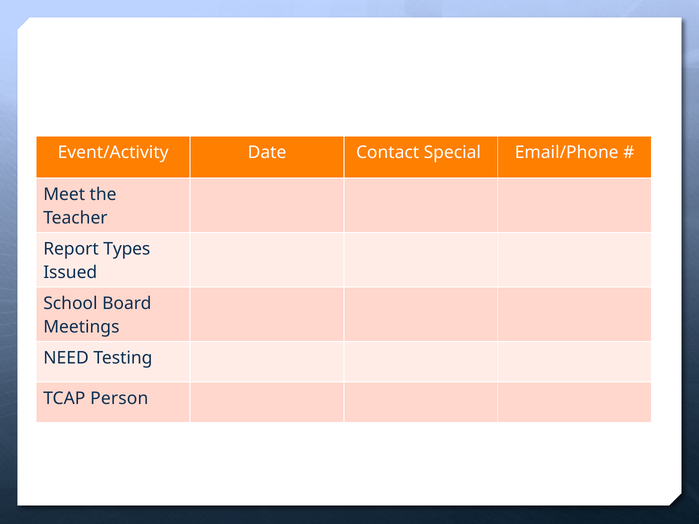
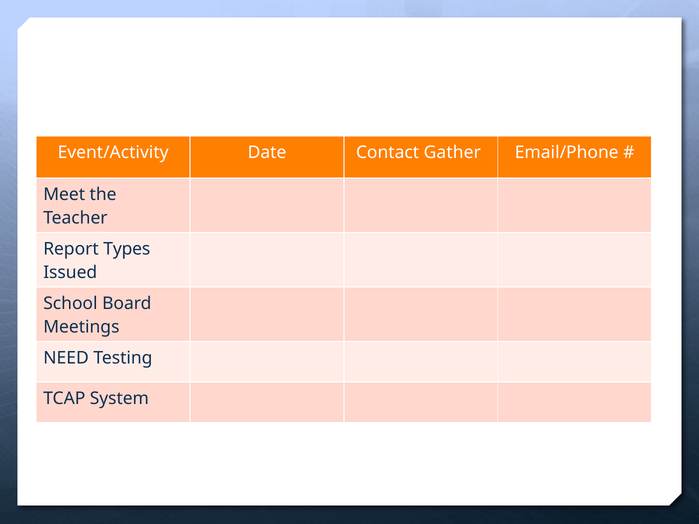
Special: Special -> Gather
Person: Person -> System
